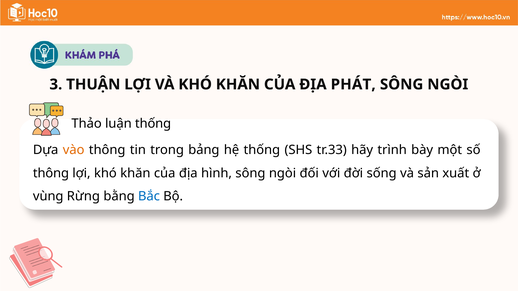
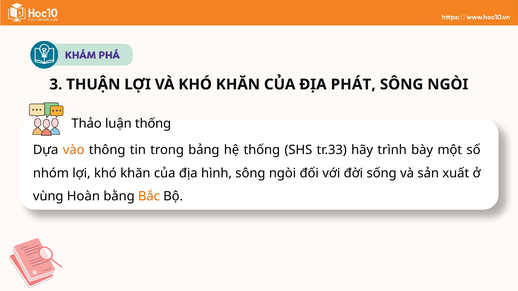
thông at (51, 173): thông -> nhóm
Rừng: Rừng -> Hoàn
Bắc colour: blue -> orange
